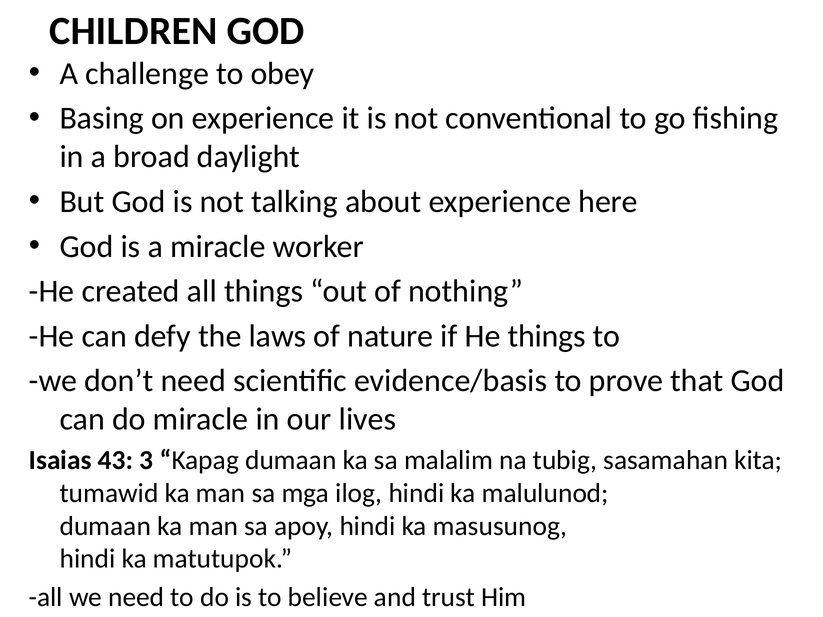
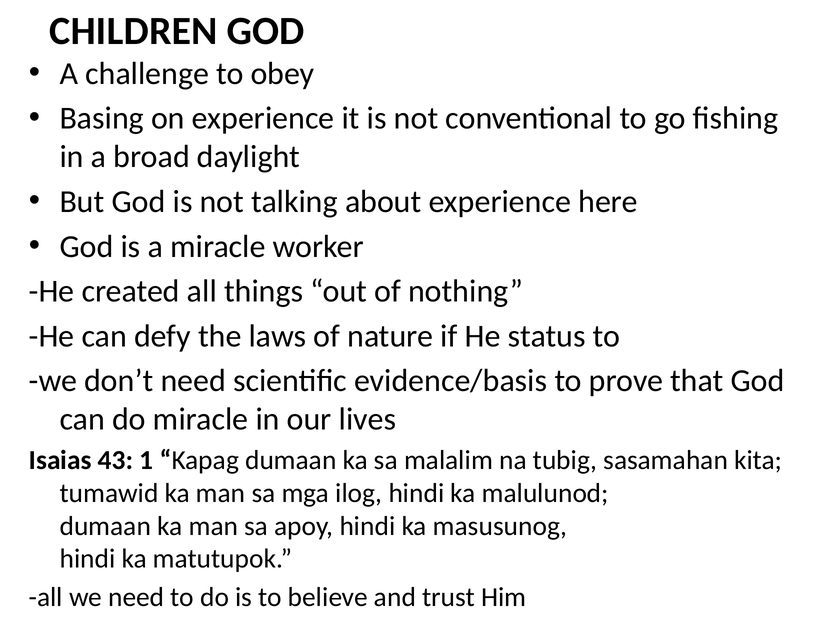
He things: things -> status
3: 3 -> 1
